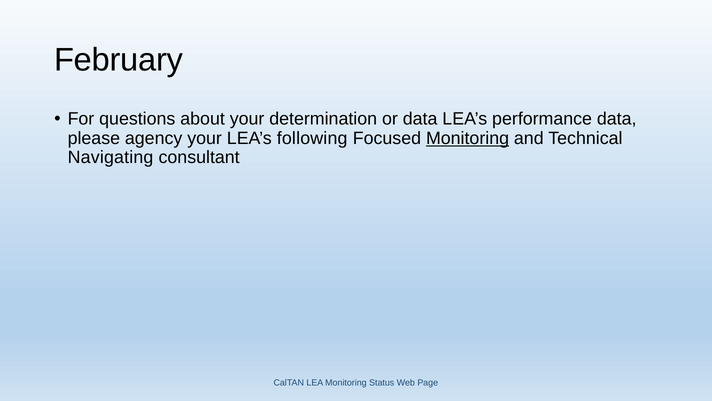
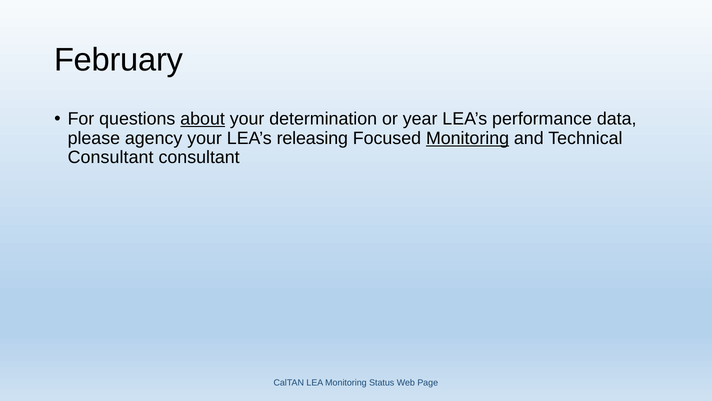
about underline: none -> present
or data: data -> year
following: following -> releasing
Navigating at (111, 157): Navigating -> Consultant
